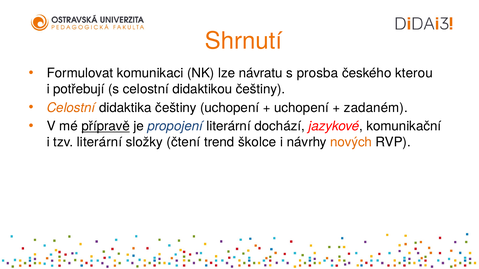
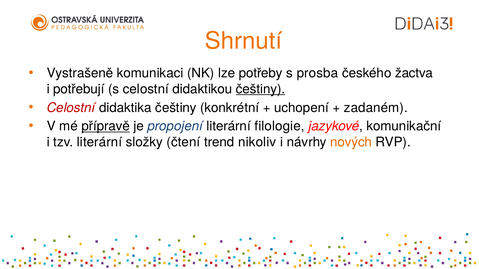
Formulovat: Formulovat -> Vystrašeně
návratu: návratu -> potřeby
kterou: kterou -> žactva
češtiny at (261, 89) underline: none -> present
Celostní at (71, 108) colour: orange -> red
češtiny uchopení: uchopení -> konkrétní
dochází: dochází -> filologie
školce: školce -> nikoliv
